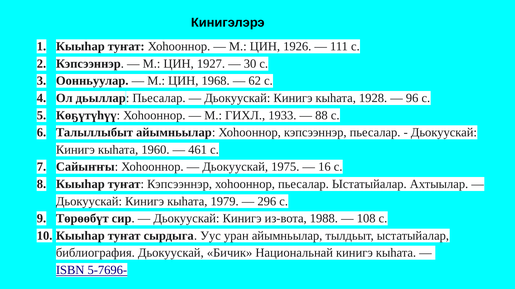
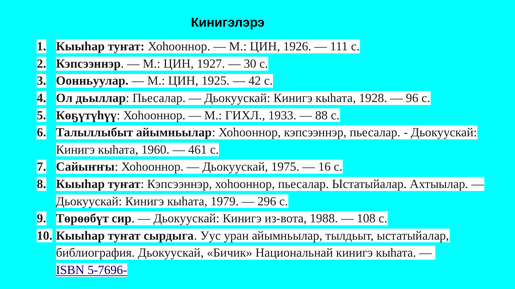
1968: 1968 -> 1925
62: 62 -> 42
